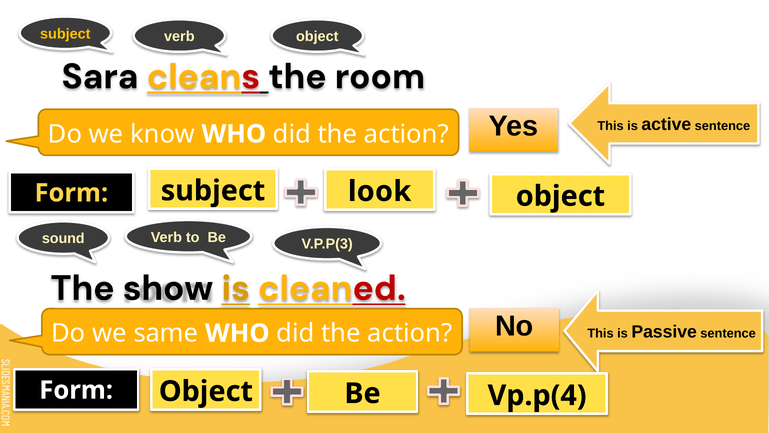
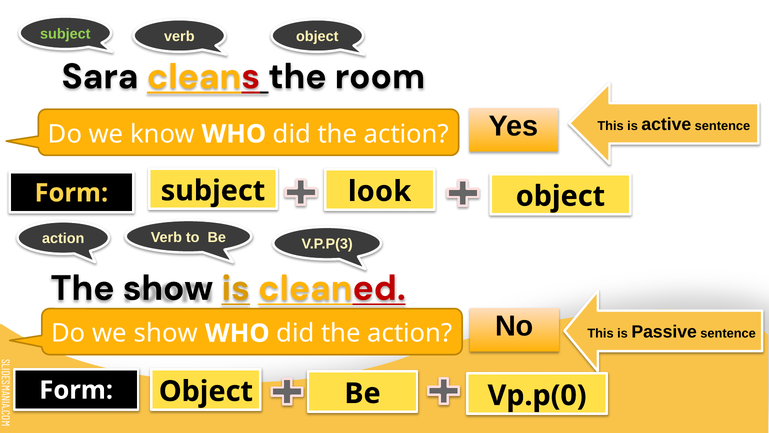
subject at (65, 34) colour: yellow -> light green
sound at (63, 238): sound -> action
we same: same -> show
Vp.p(4: Vp.p(4 -> Vp.p(0
